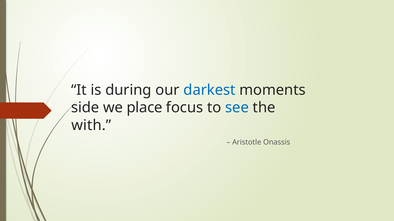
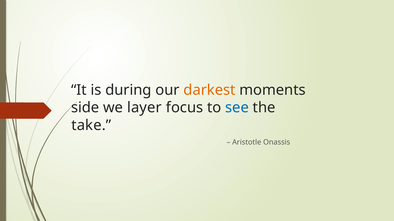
darkest colour: blue -> orange
place: place -> layer
with: with -> take
